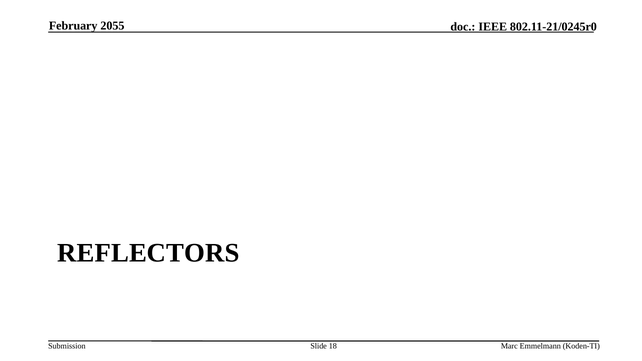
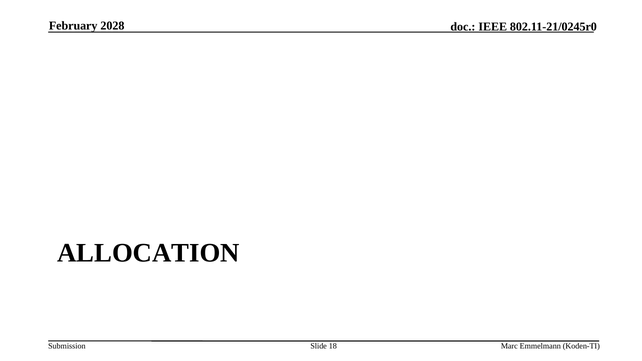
2055: 2055 -> 2028
REFLECTORS: REFLECTORS -> ALLOCATION
